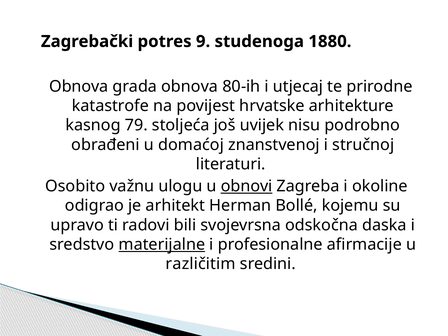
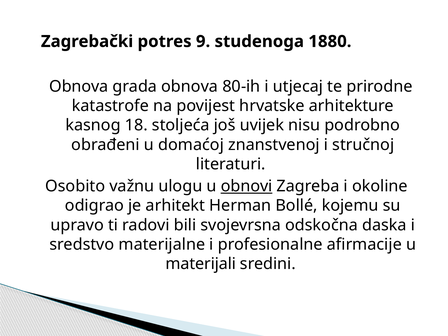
79: 79 -> 18
materijalne underline: present -> none
različitim: različitim -> materijali
